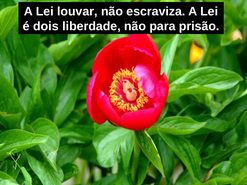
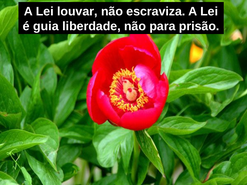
dois: dois -> guia
